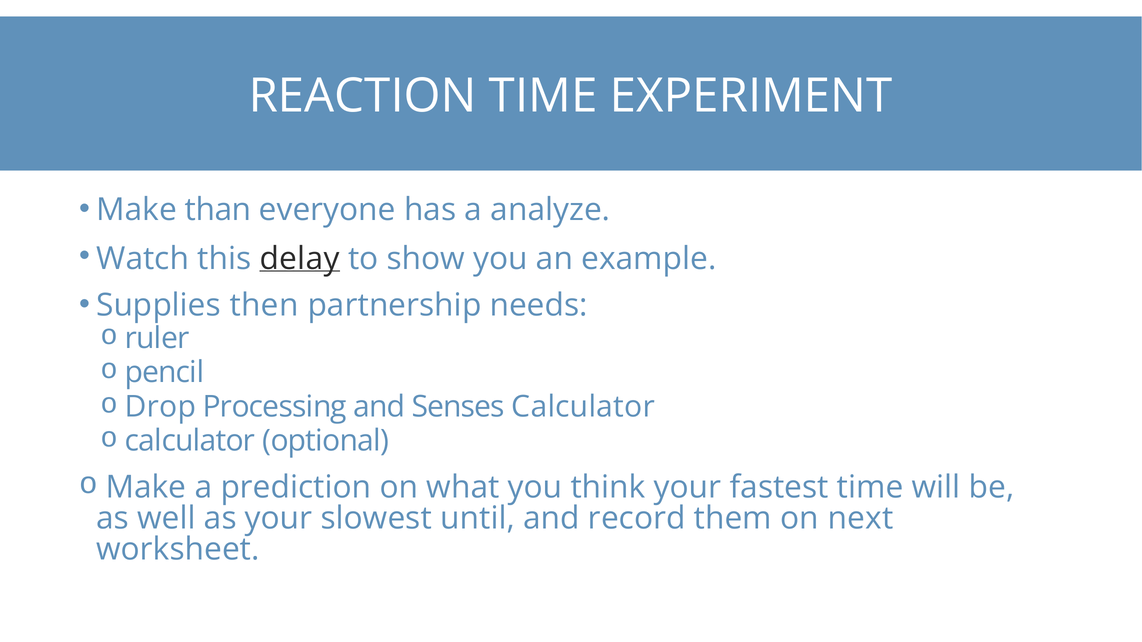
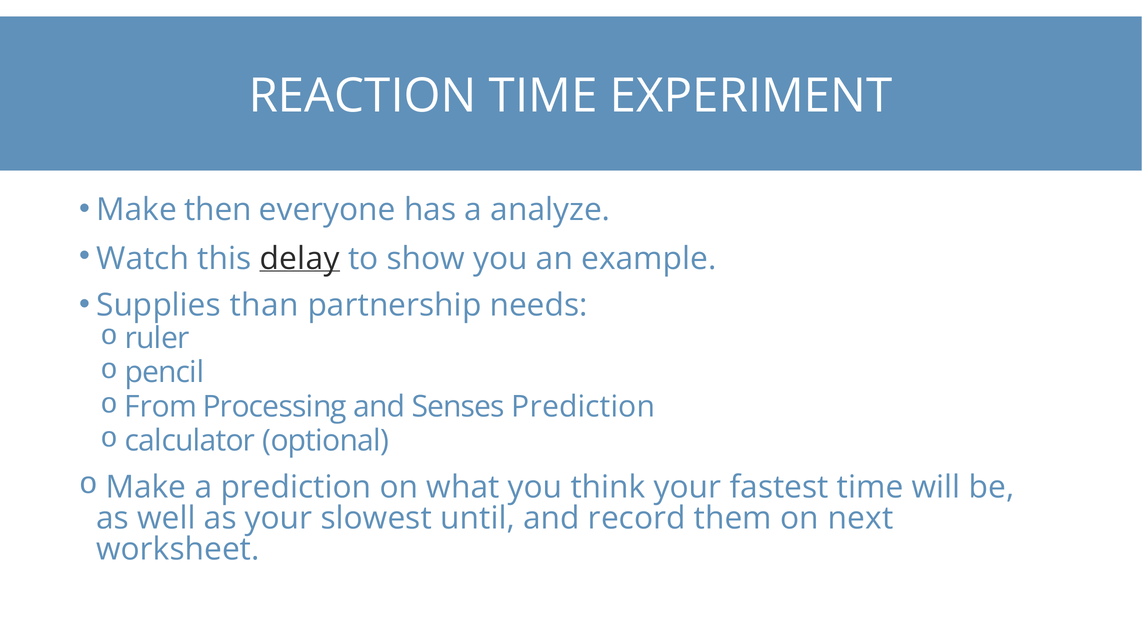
than: than -> then
then: then -> than
Drop: Drop -> From
Senses Calculator: Calculator -> Prediction
